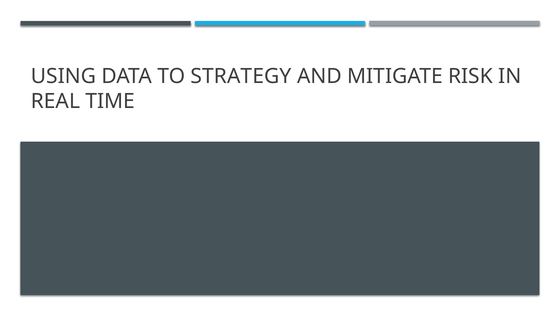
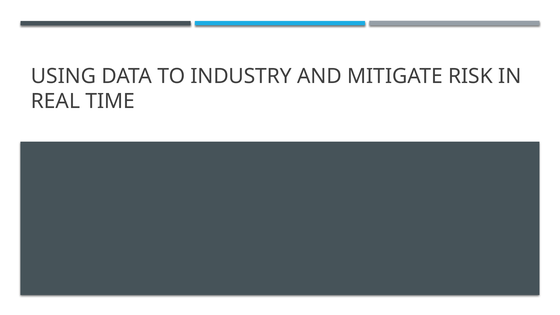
STRATEGY: STRATEGY -> INDUSTRY
